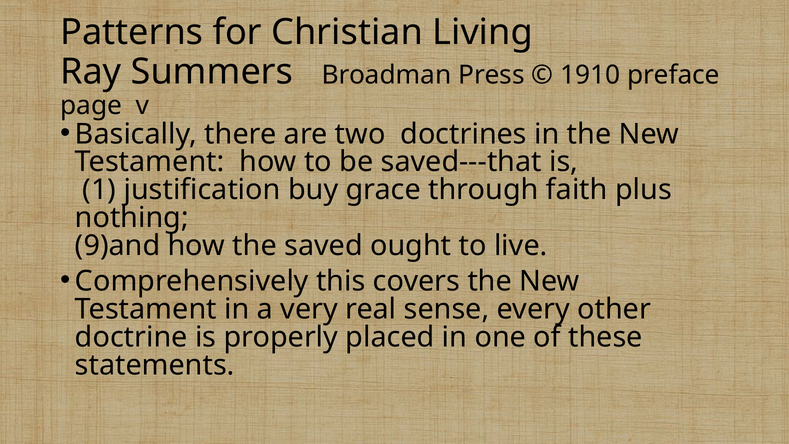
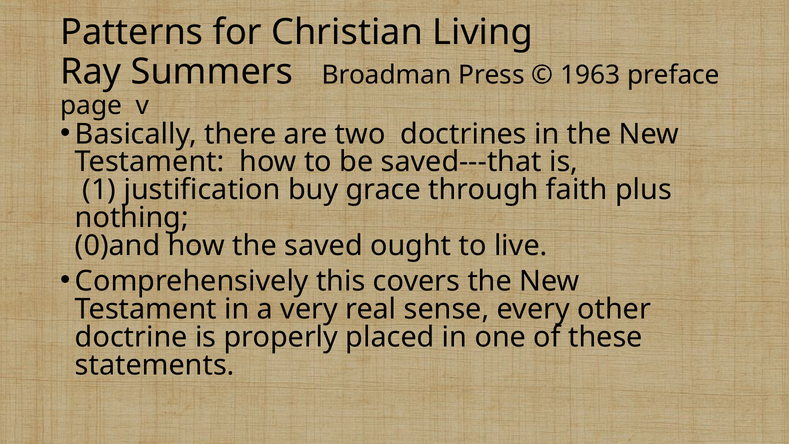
1910: 1910 -> 1963
9)and: 9)and -> 0)and
